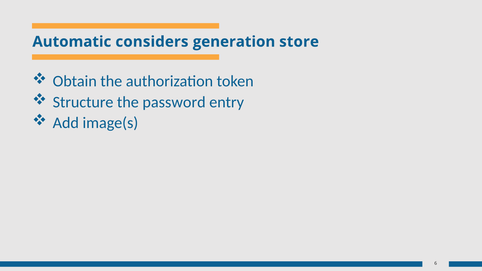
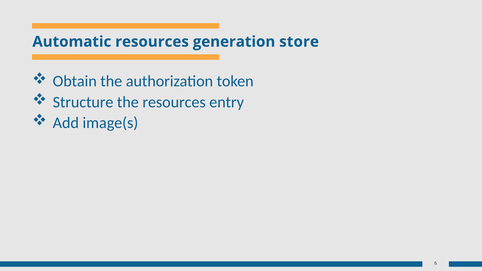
Automatic considers: considers -> resources
the password: password -> resources
